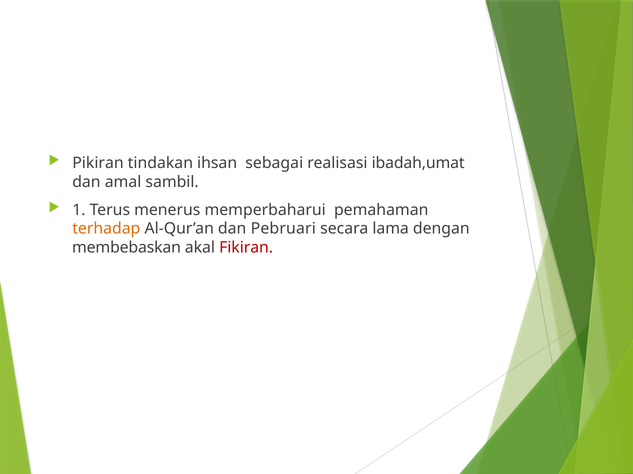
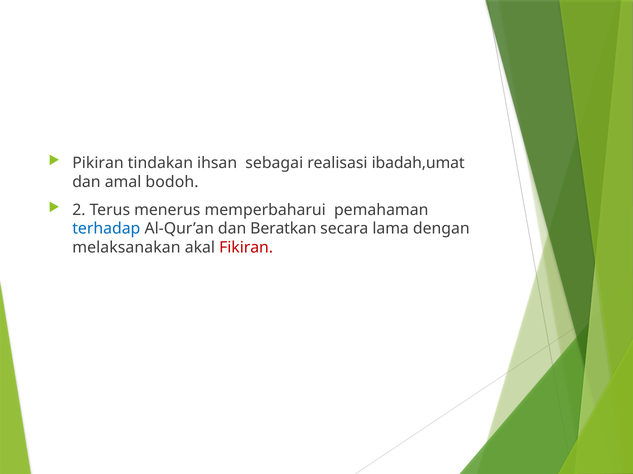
sambil: sambil -> bodoh
1: 1 -> 2
terhadap colour: orange -> blue
Pebruari: Pebruari -> Beratkan
membebaskan: membebaskan -> melaksanakan
